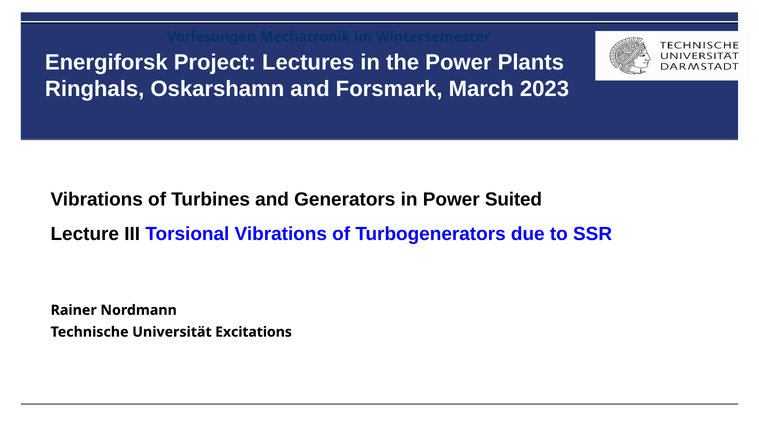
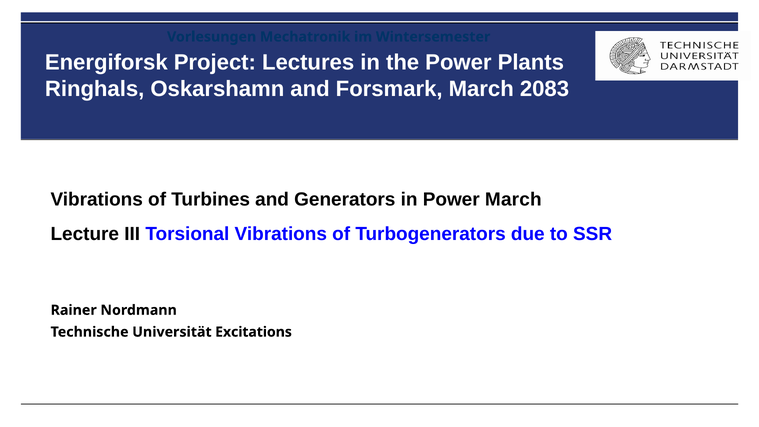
2023: 2023 -> 2083
Power Suited: Suited -> March
